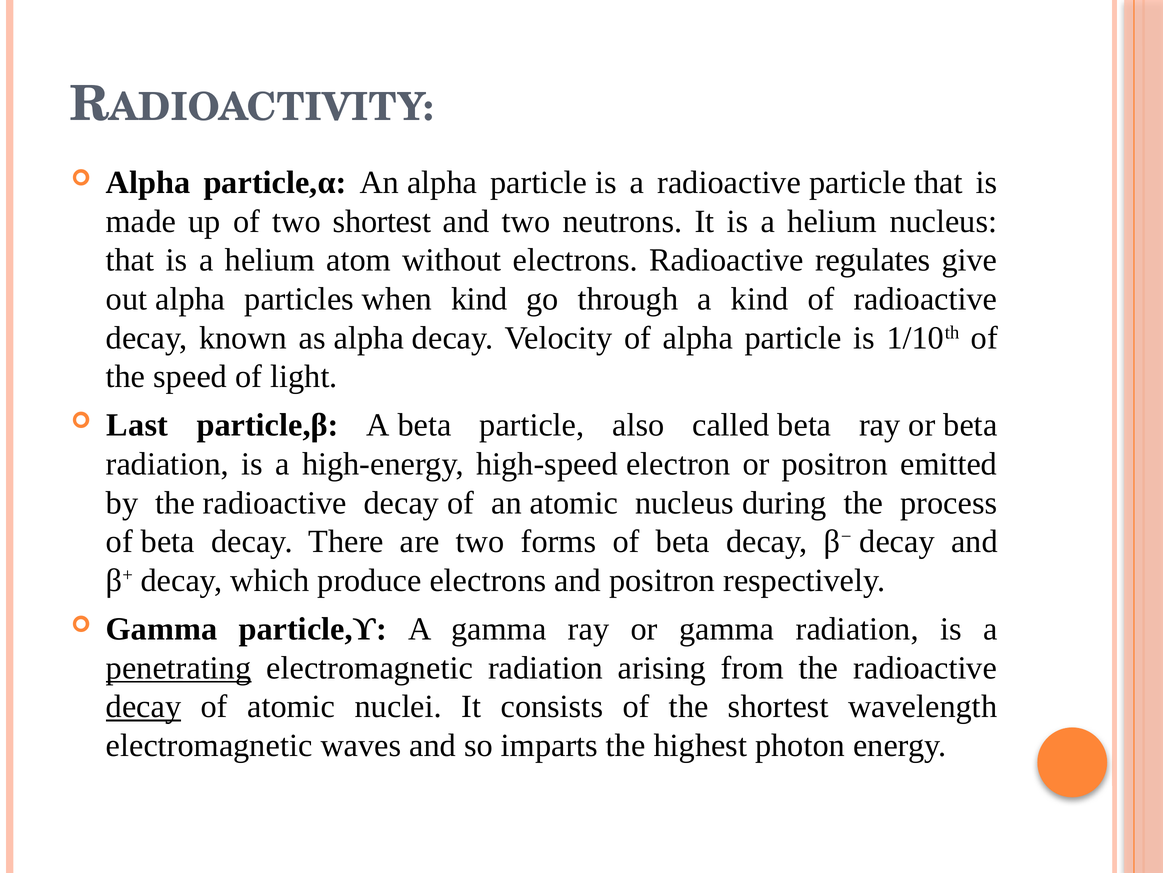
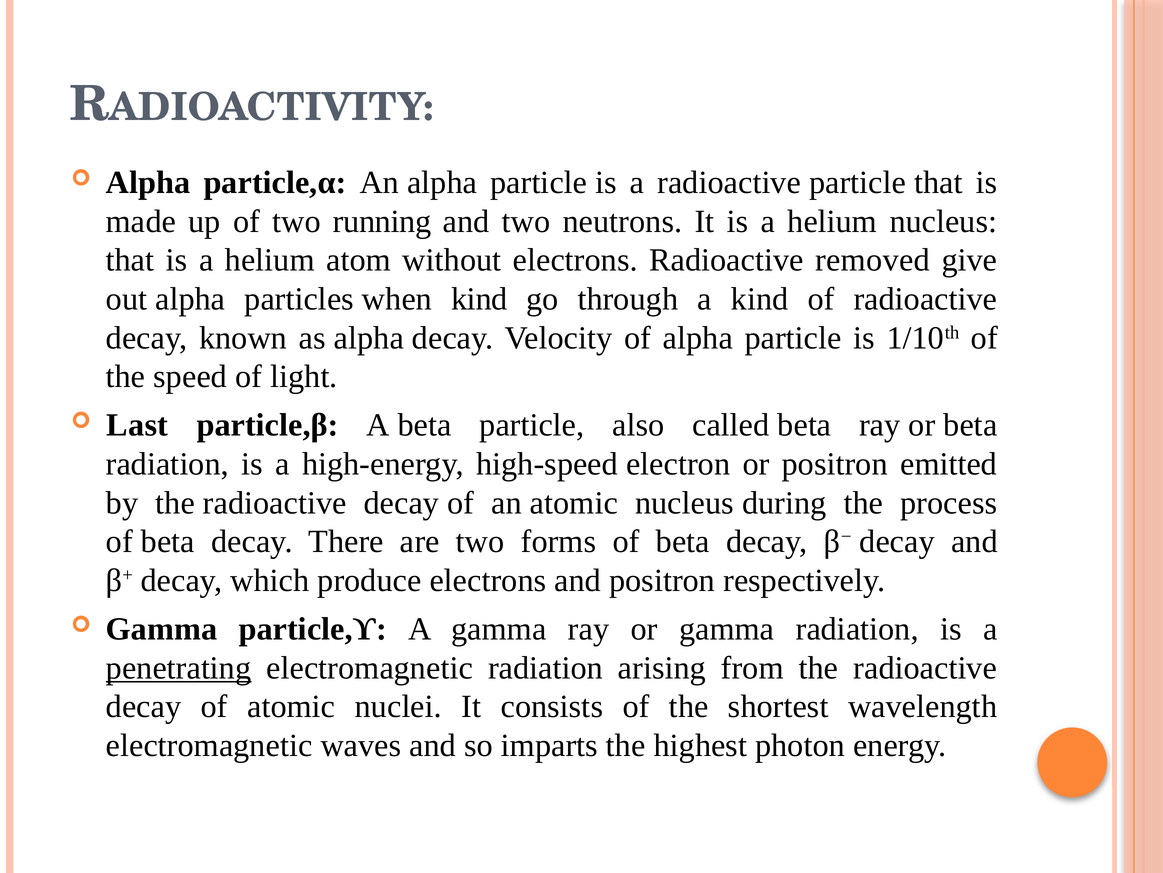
two shortest: shortest -> running
regulates: regulates -> removed
decay at (144, 706) underline: present -> none
